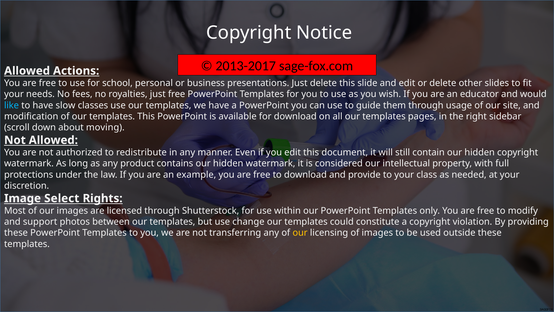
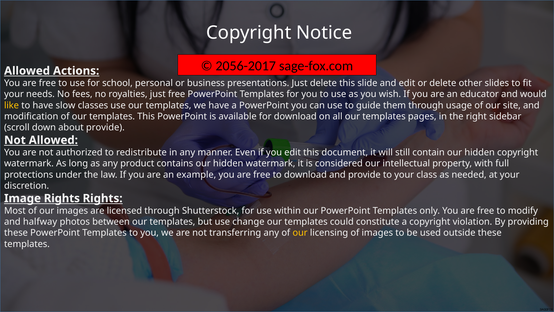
2013-2017: 2013-2017 -> 2056-2017
like colour: light blue -> yellow
about moving: moving -> provide
Image Select: Select -> Rights
support: support -> halfway
